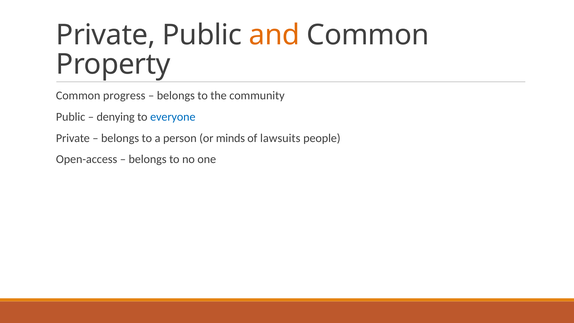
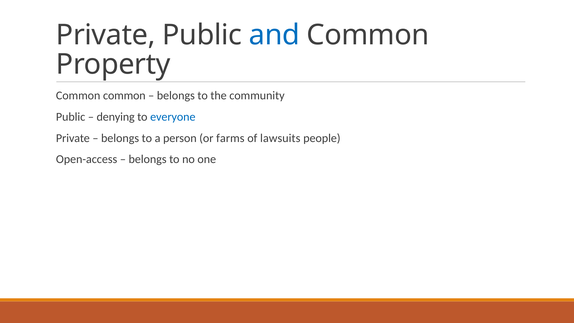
and colour: orange -> blue
Common progress: progress -> common
minds: minds -> farms
